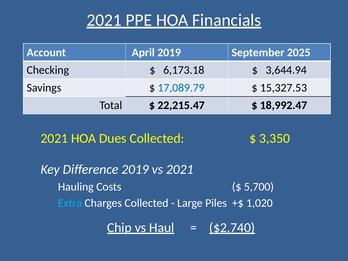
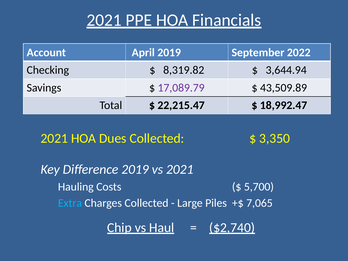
2025: 2025 -> 2022
6,173.18: 6,173.18 -> 8,319.82
17,089.79 colour: blue -> purple
15,327.53: 15,327.53 -> 43,509.89
1,020: 1,020 -> 7,065
